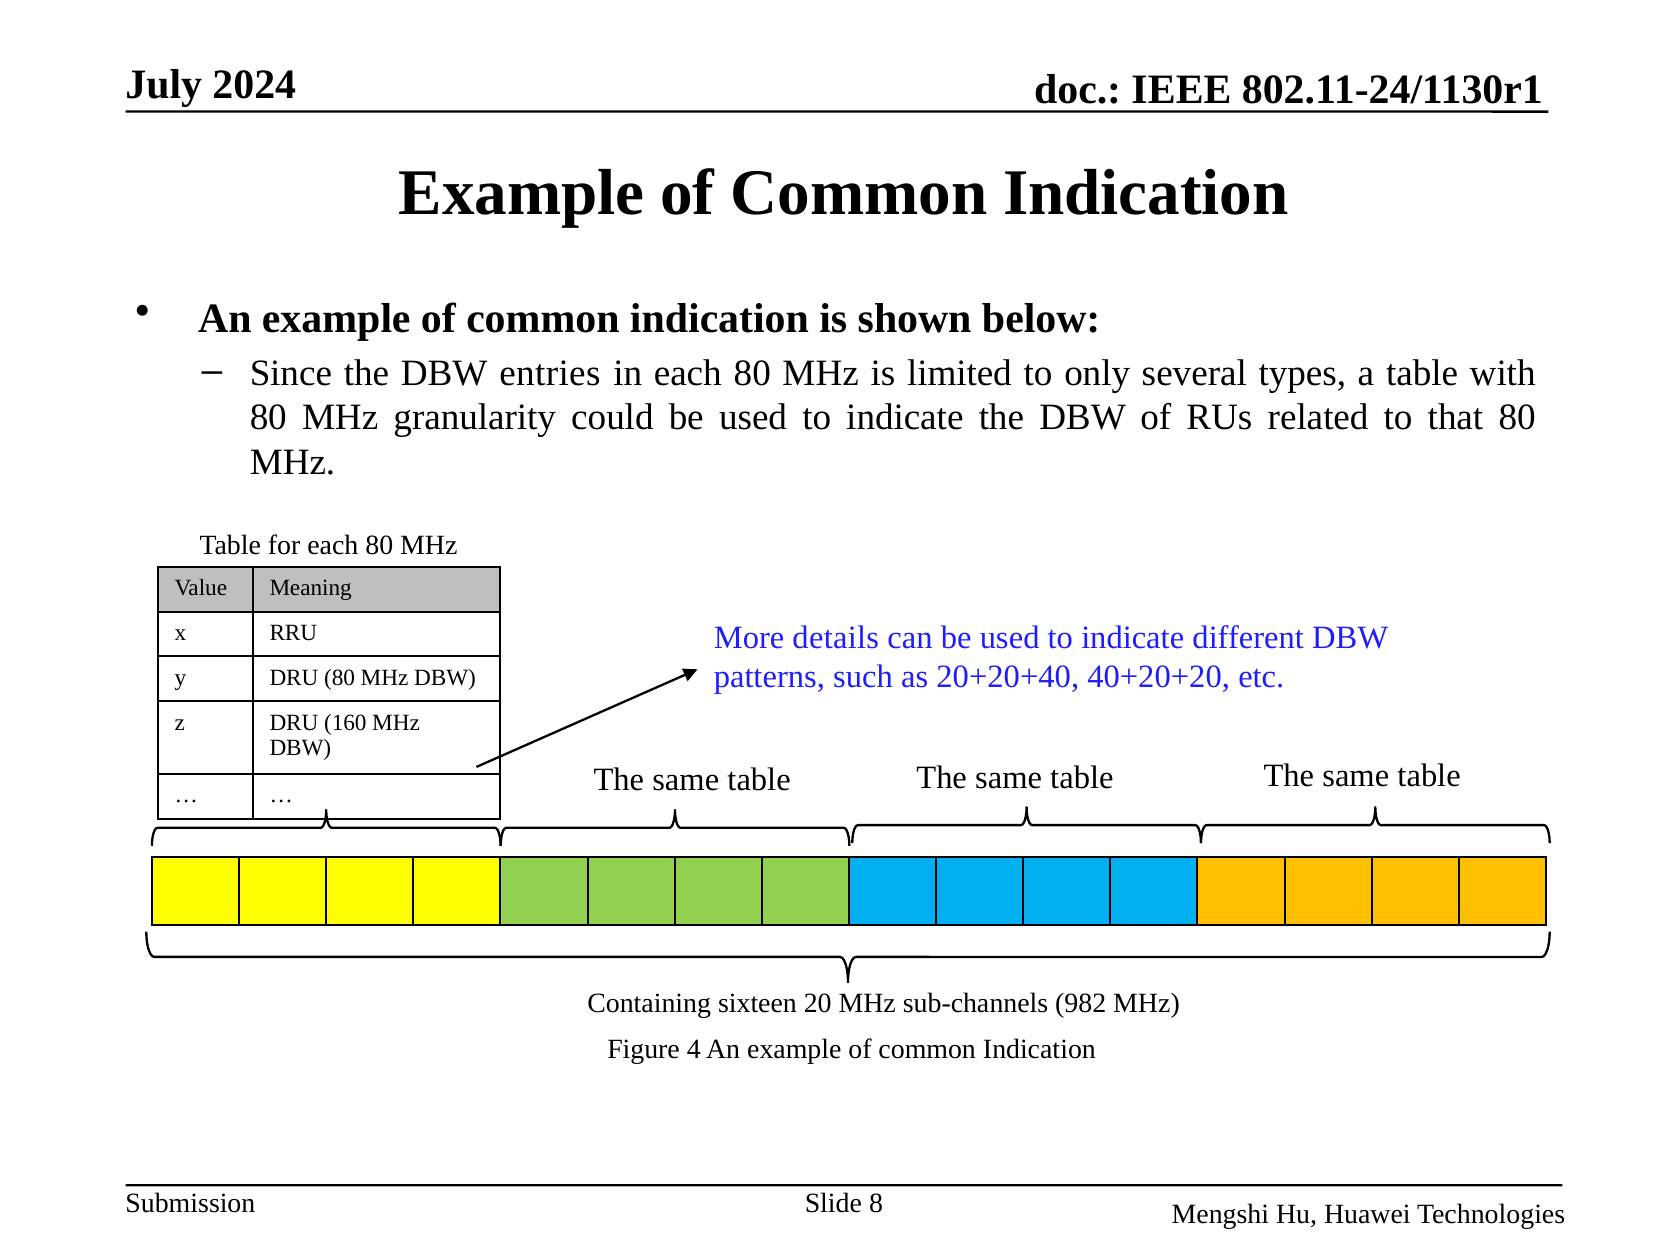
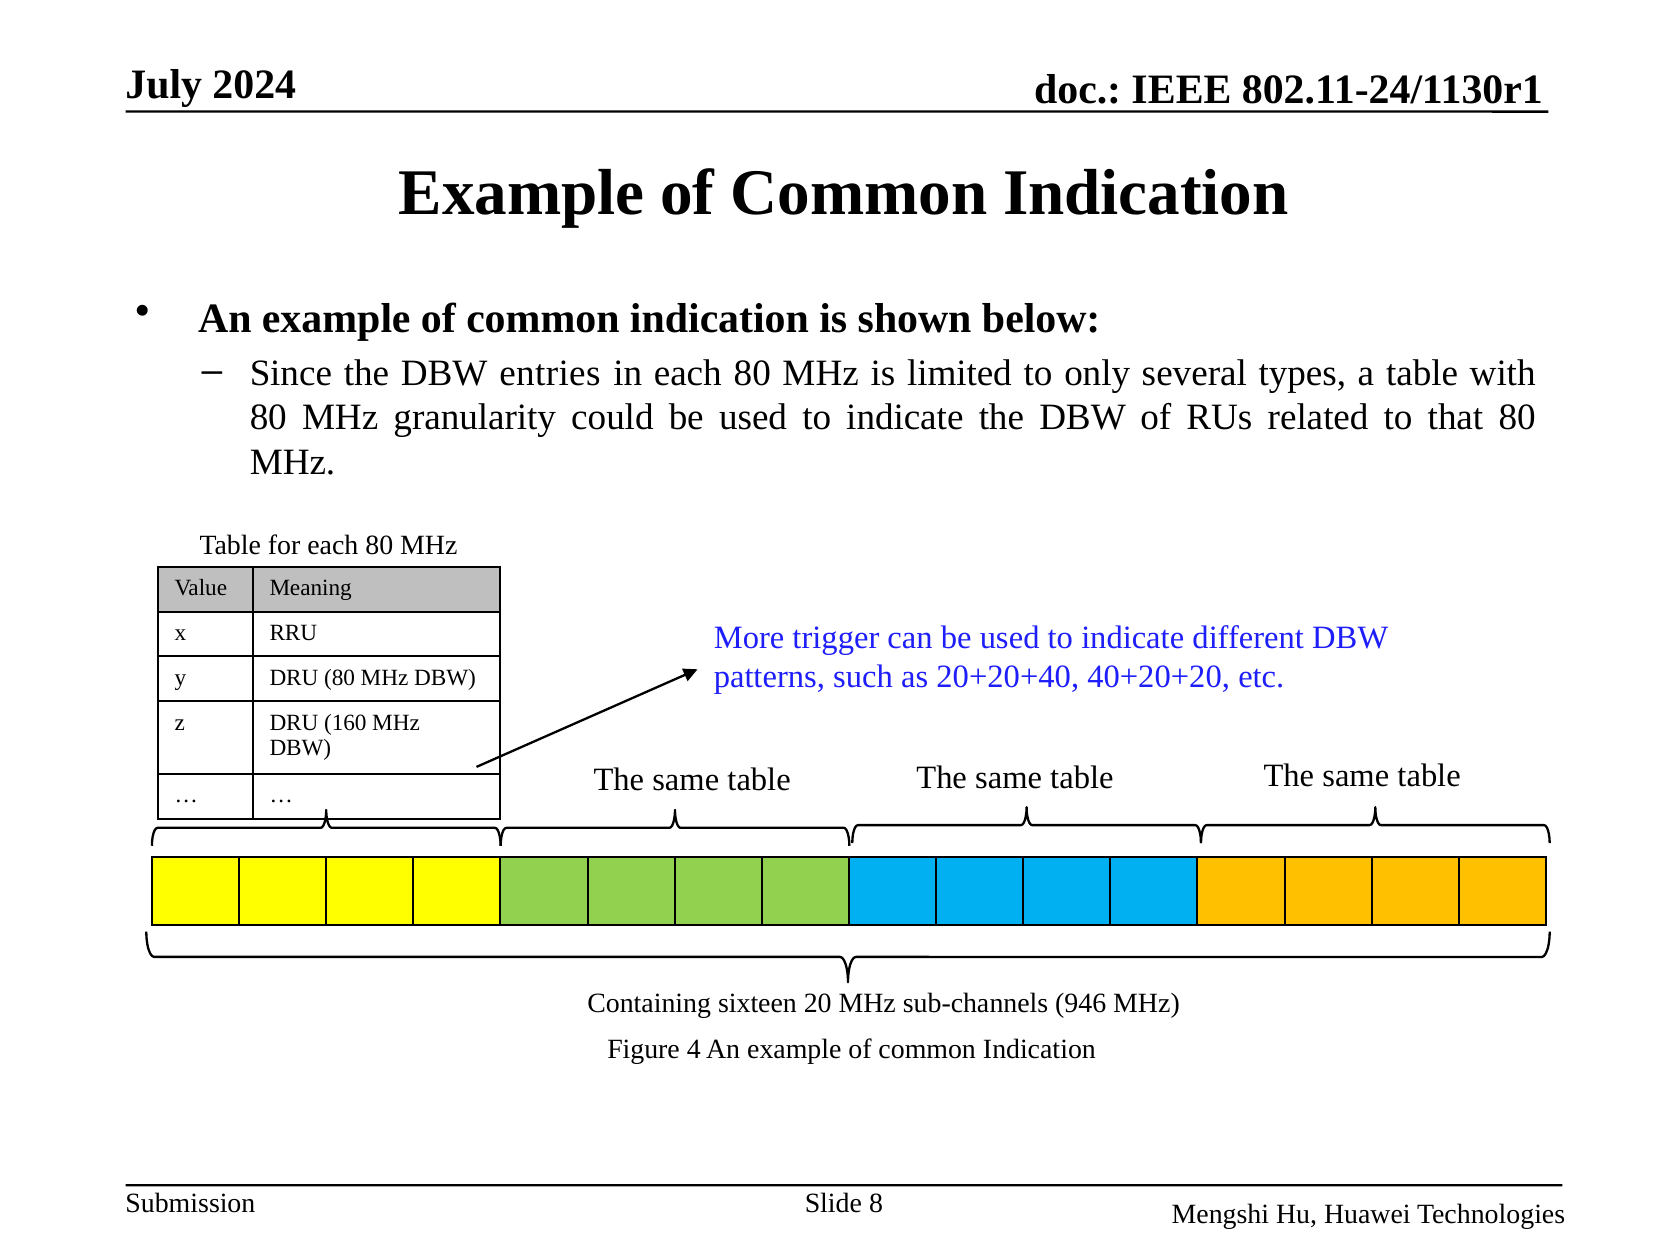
details: details -> trigger
982: 982 -> 946
